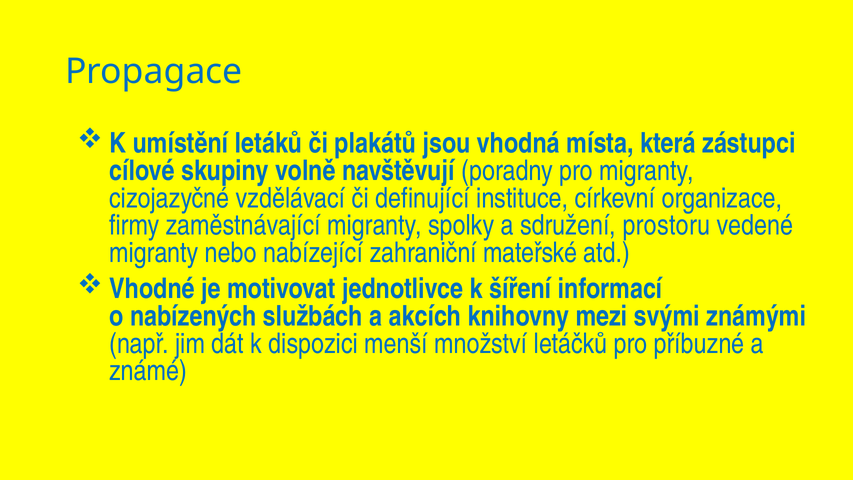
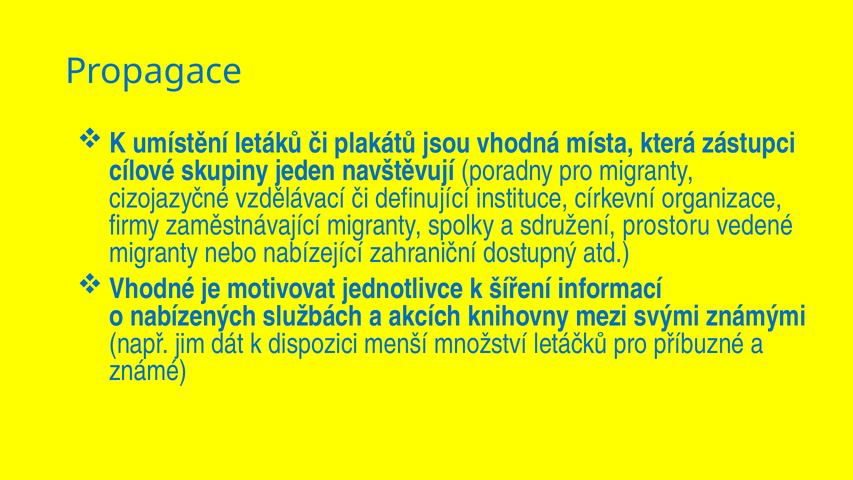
volně: volně -> jeden
mateřské: mateřské -> dostupný
